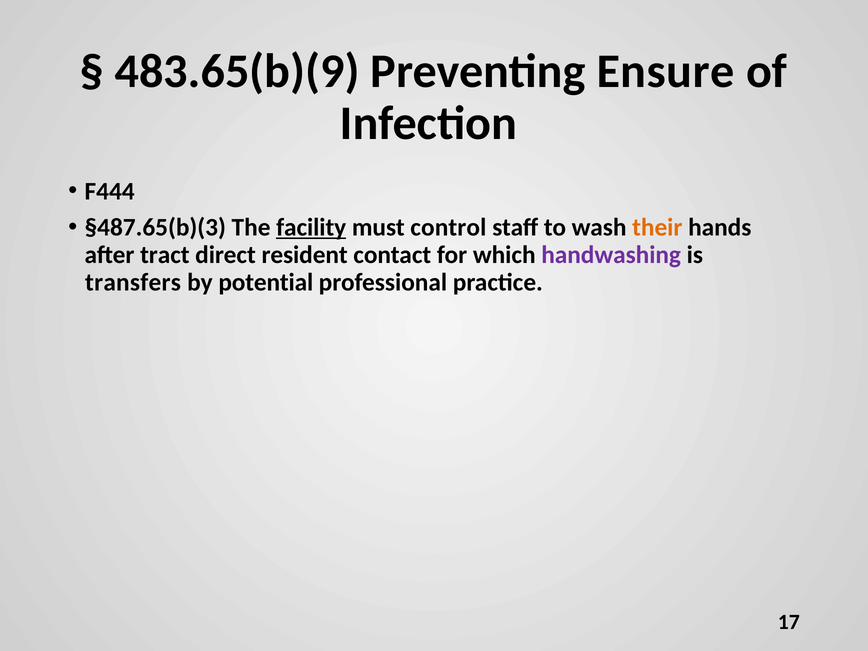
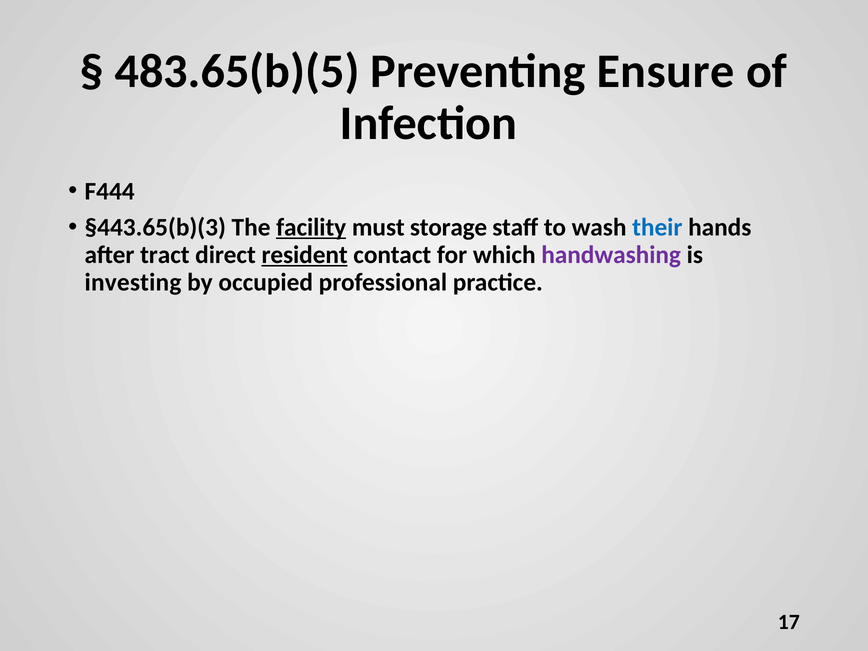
483.65(b)(9: 483.65(b)(9 -> 483.65(b)(5
§487.65(b)(3: §487.65(b)(3 -> §443.65(b)(3
control: control -> storage
their colour: orange -> blue
resident underline: none -> present
transfers: transfers -> investing
potential: potential -> occupied
